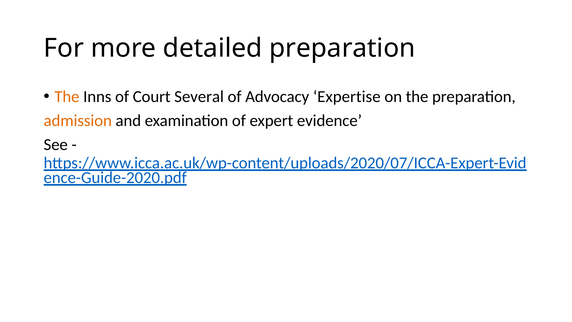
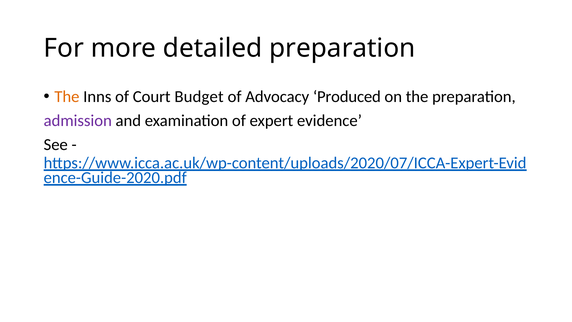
Several: Several -> Budget
Expertise: Expertise -> Produced
admission colour: orange -> purple
